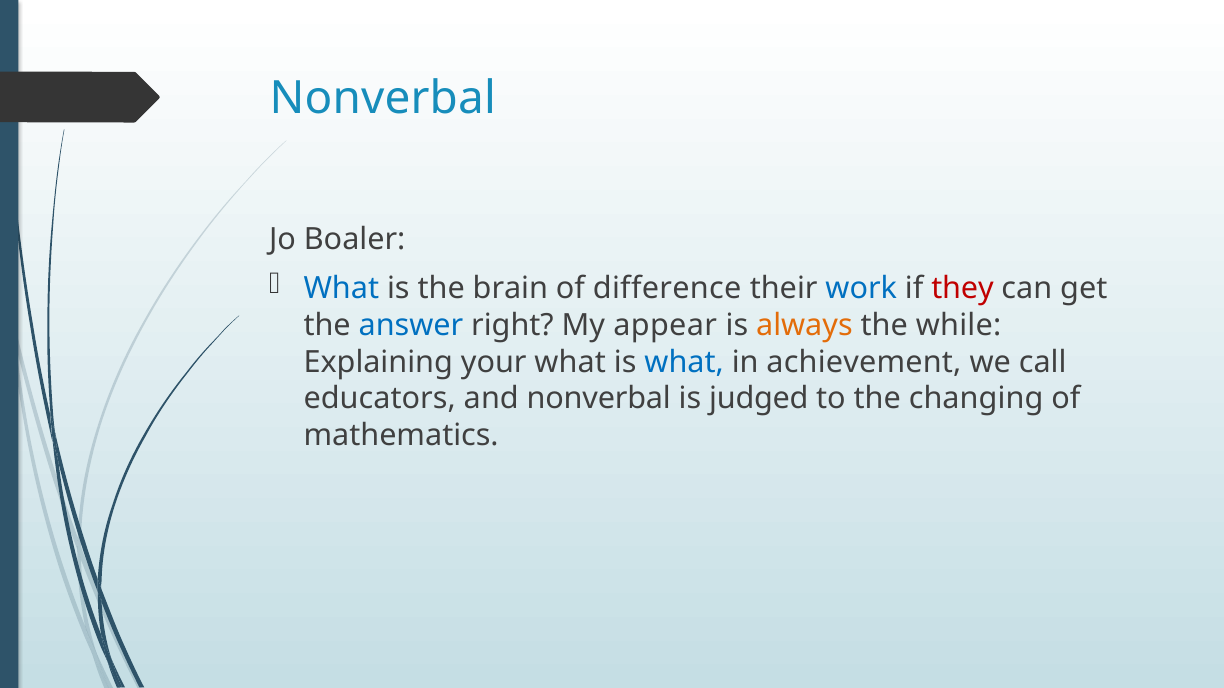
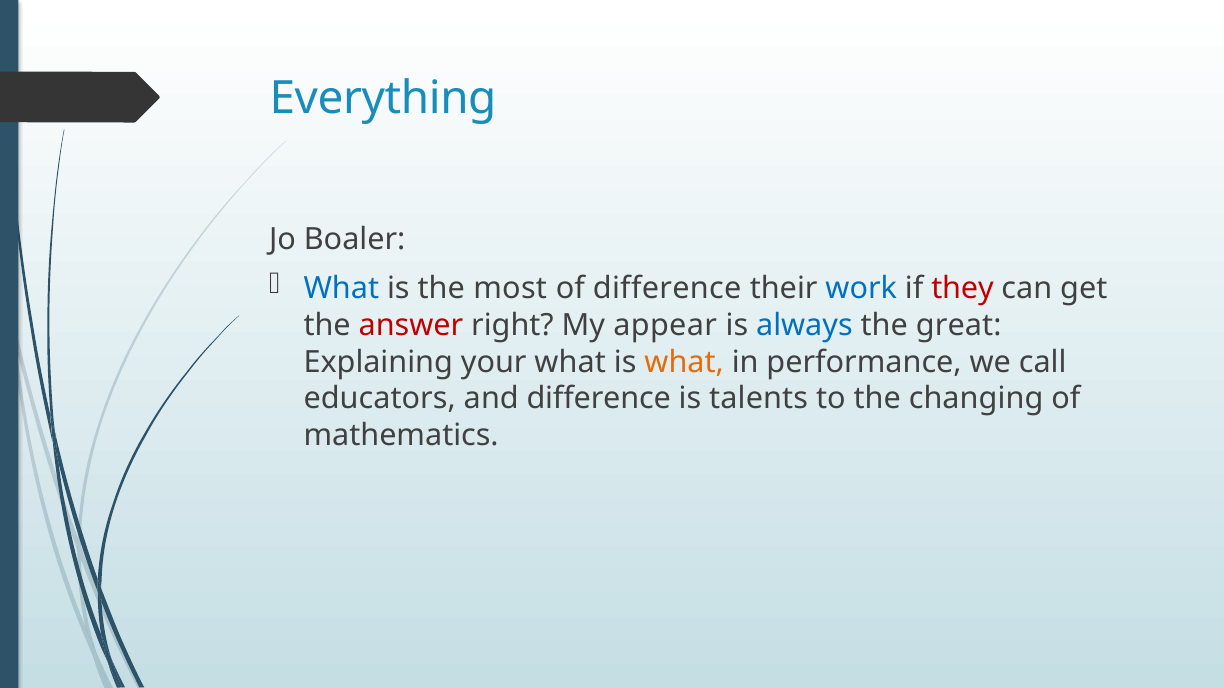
Nonverbal at (383, 98): Nonverbal -> Everything
brain: brain -> most
answer colour: blue -> red
always colour: orange -> blue
while: while -> great
what at (684, 362) colour: blue -> orange
achievement: achievement -> performance
and nonverbal: nonverbal -> difference
judged: judged -> talents
